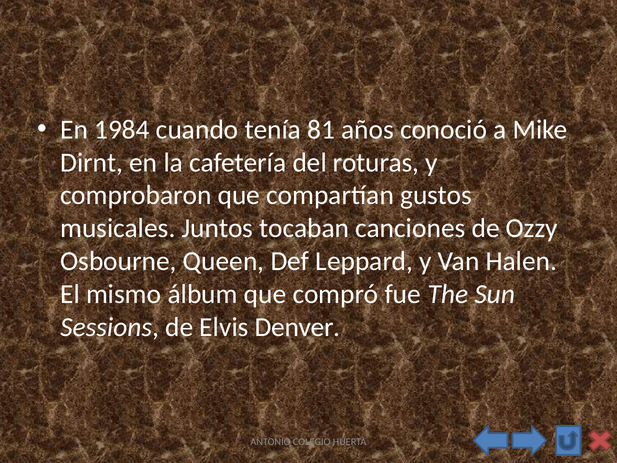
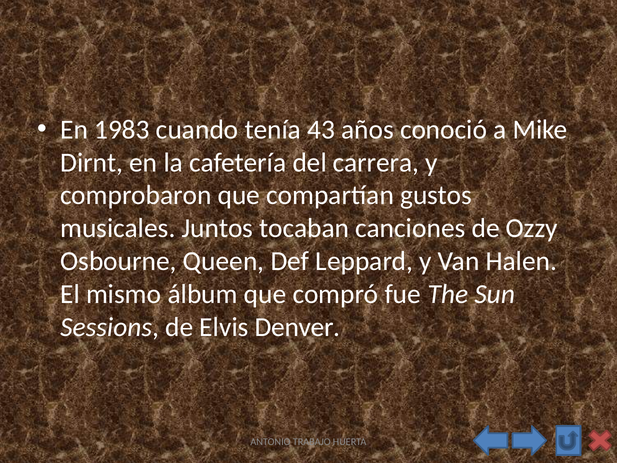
1984: 1984 -> 1983
81: 81 -> 43
roturas: roturas -> carrera
COLEGIO: COLEGIO -> TRABAJO
